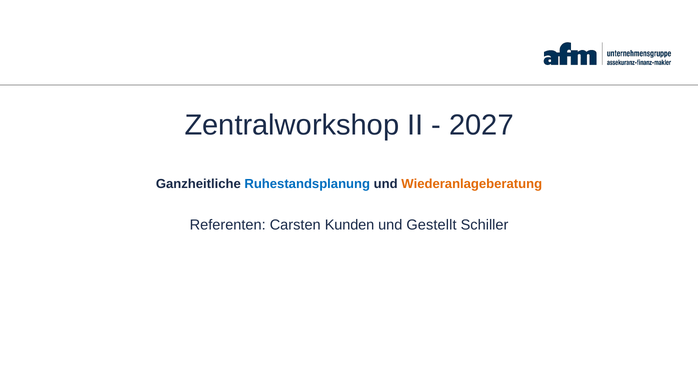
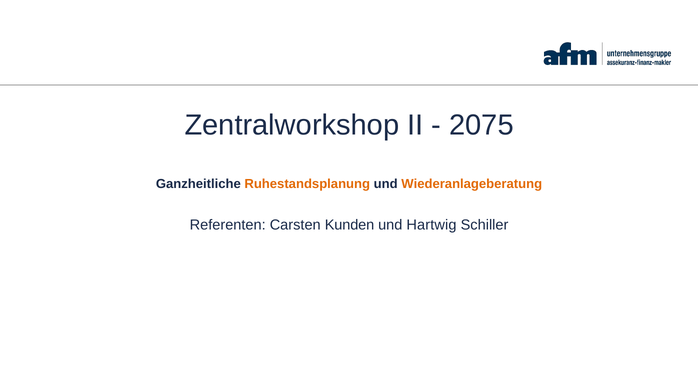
2027: 2027 -> 2075
Ruhestandsplanung colour: blue -> orange
Gestellt: Gestellt -> Hartwig
